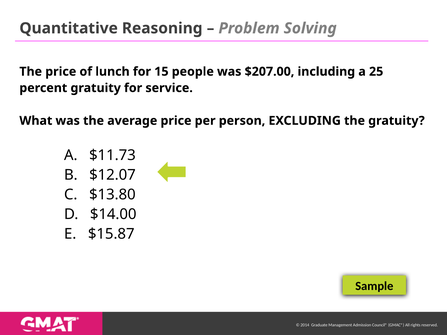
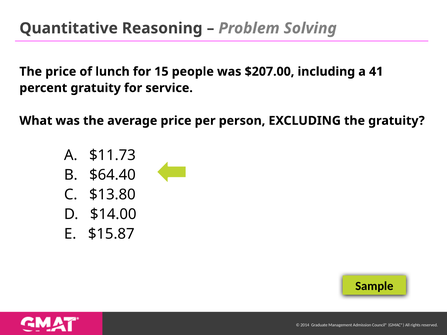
25: 25 -> 41
$12.07: $12.07 -> $64.40
